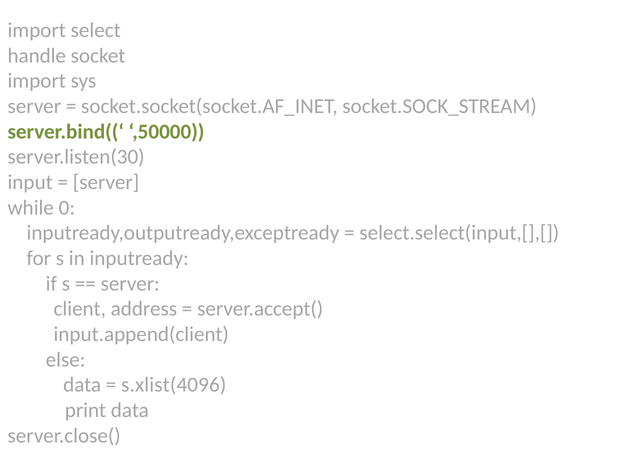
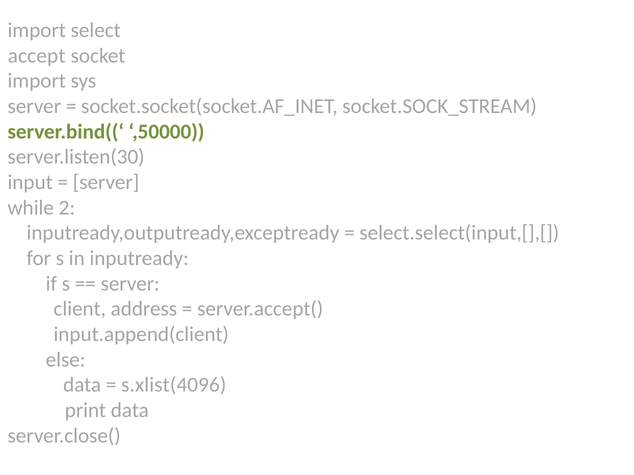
handle: handle -> accept
0: 0 -> 2
